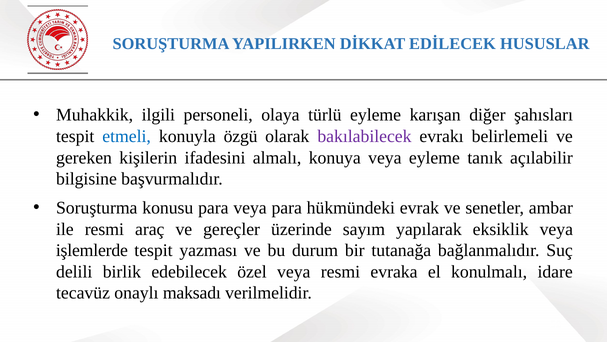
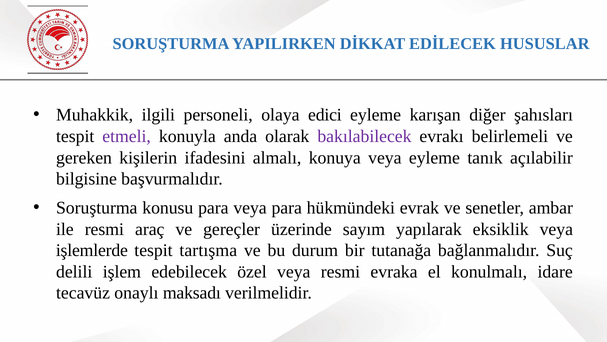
türlü: türlü -> edici
etmeli colour: blue -> purple
özgü: özgü -> anda
yazması: yazması -> tartışma
birlik: birlik -> işlem
